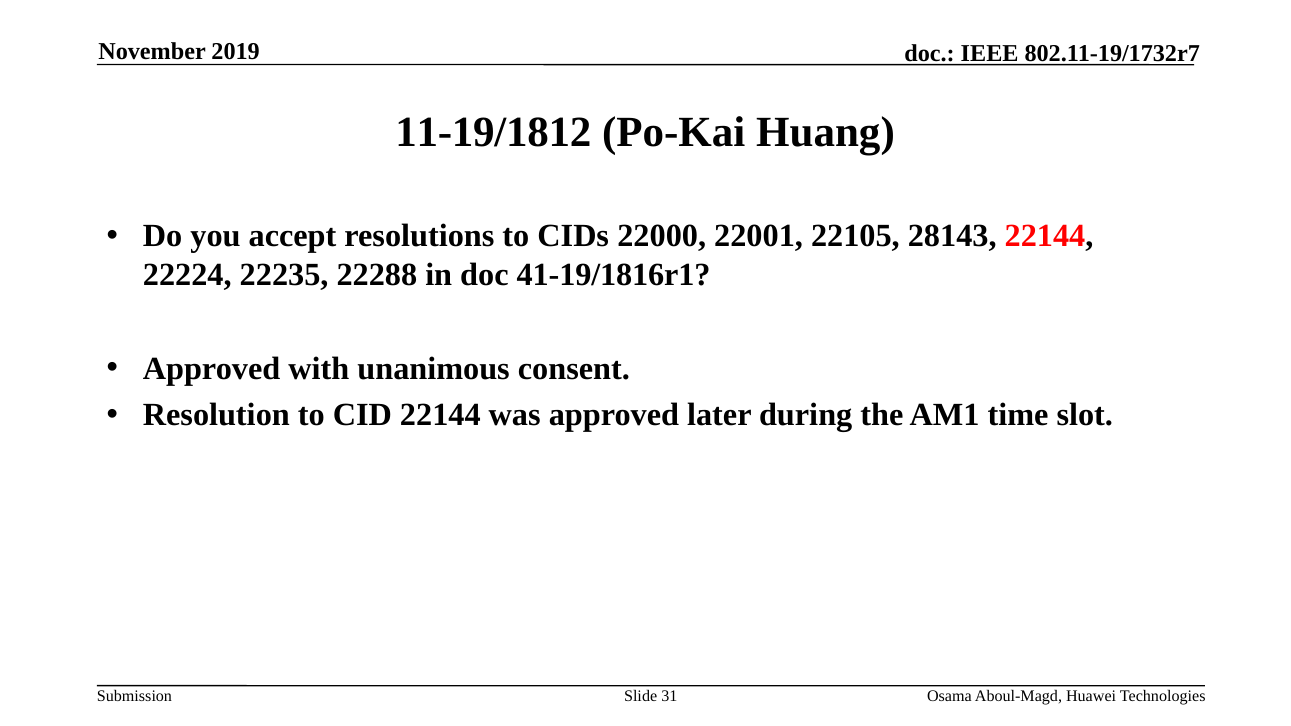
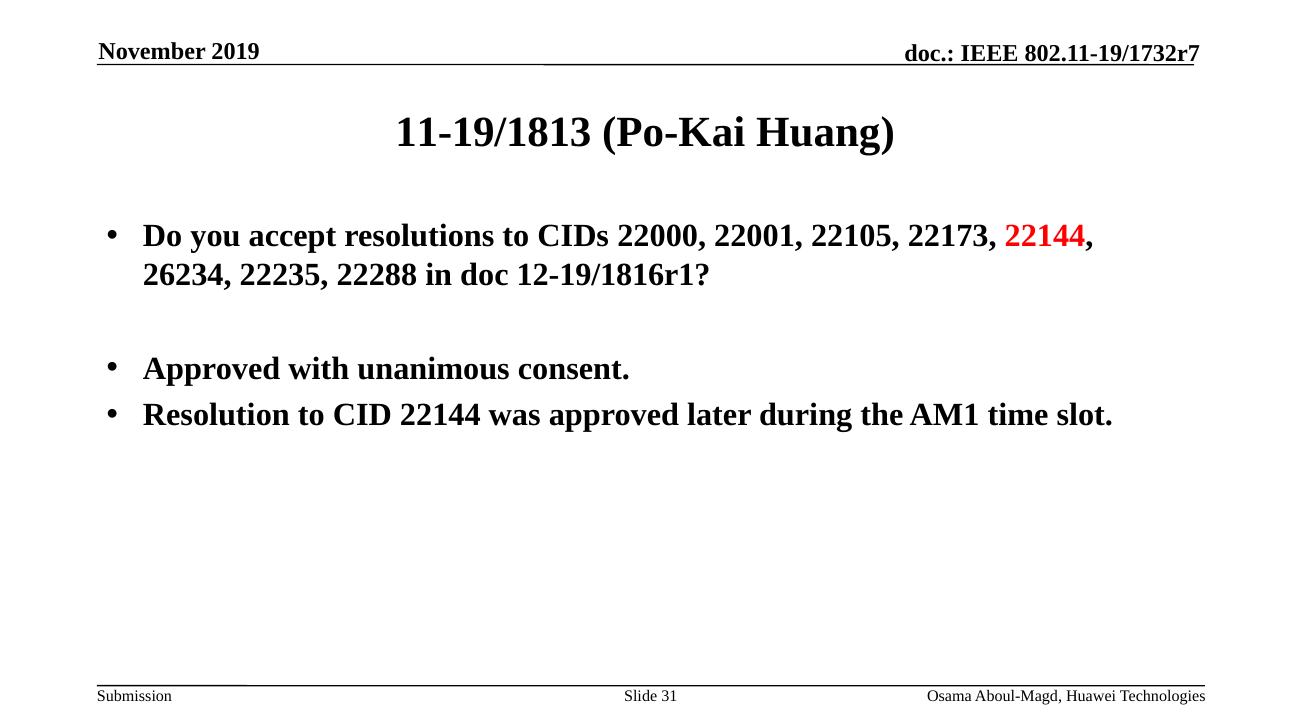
11-19/1812: 11-19/1812 -> 11-19/1813
28143: 28143 -> 22173
22224: 22224 -> 26234
41-19/1816r1: 41-19/1816r1 -> 12-19/1816r1
